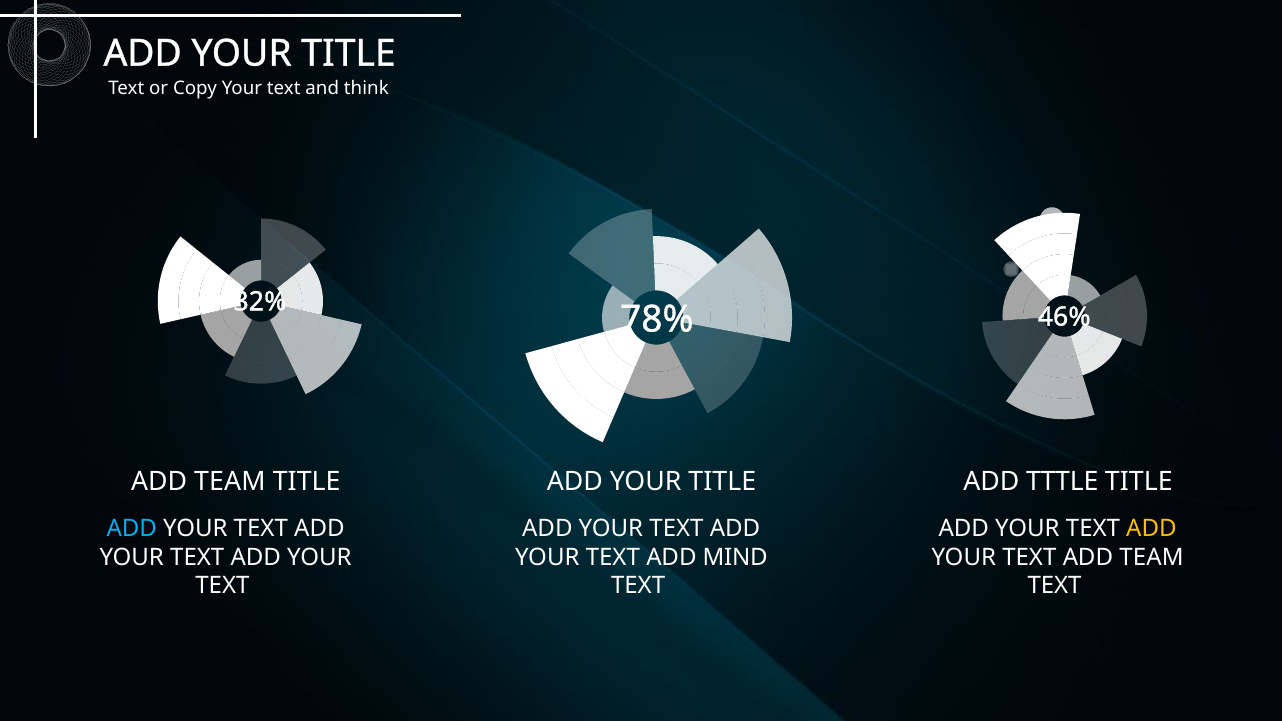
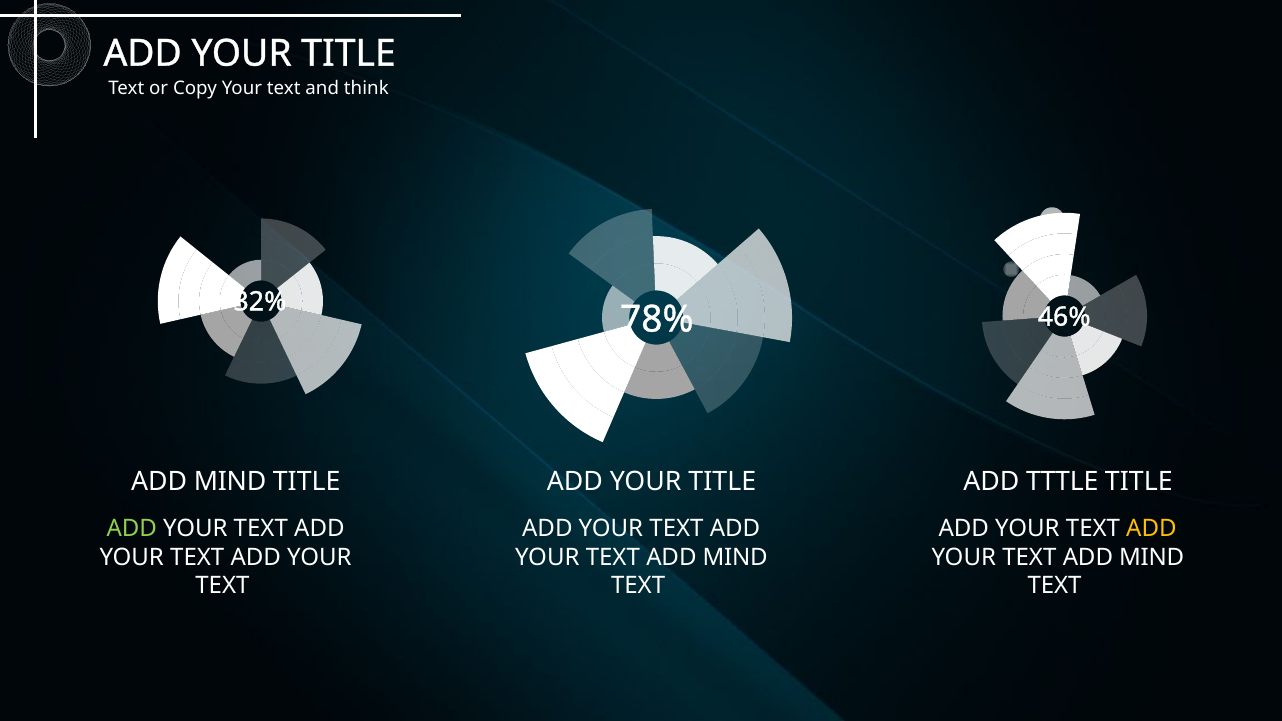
TEAM at (230, 482): TEAM -> MIND
ADD at (132, 528) colour: light blue -> light green
TEAM at (1151, 557): TEAM -> MIND
